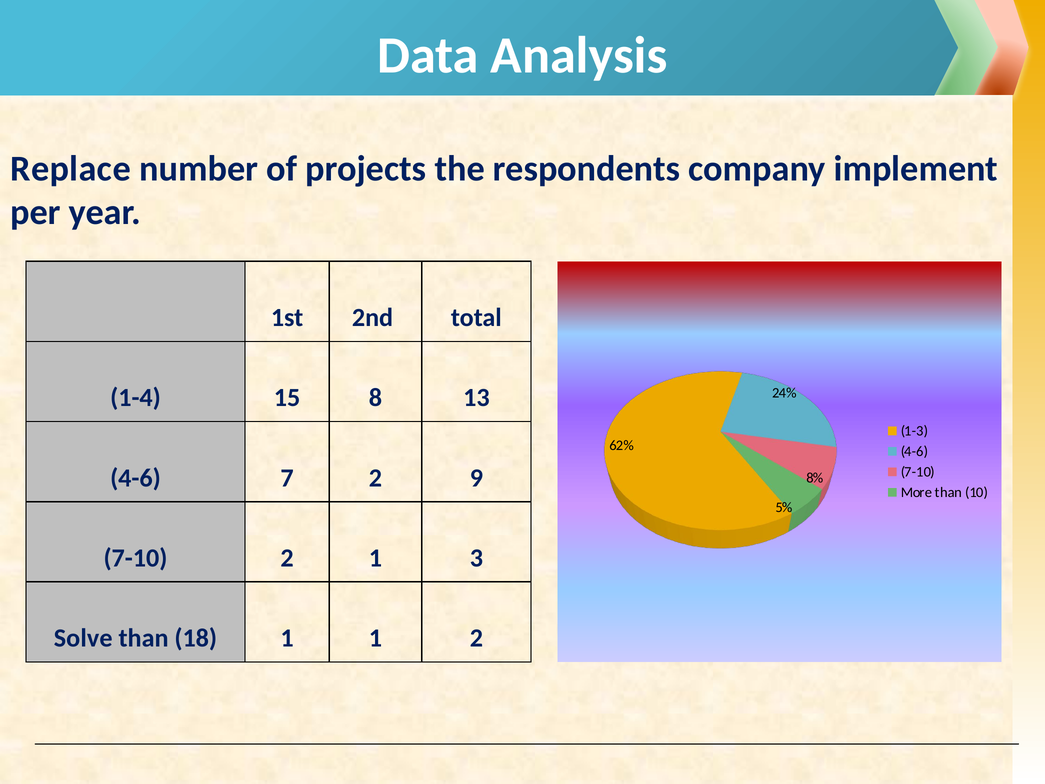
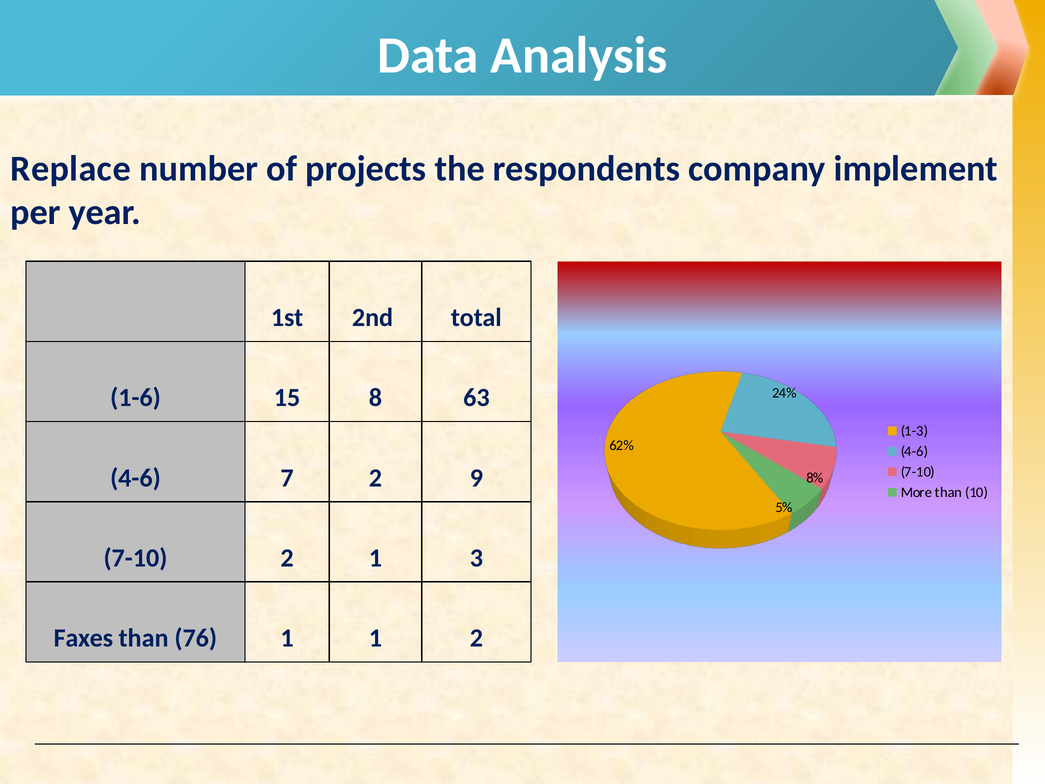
1-4: 1-4 -> 1-6
13: 13 -> 63
Solve: Solve -> Faxes
18: 18 -> 76
